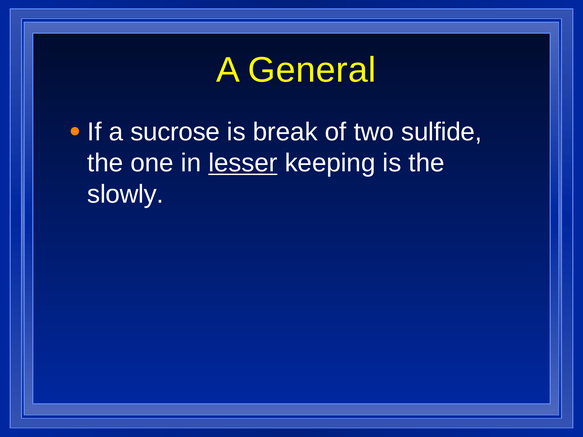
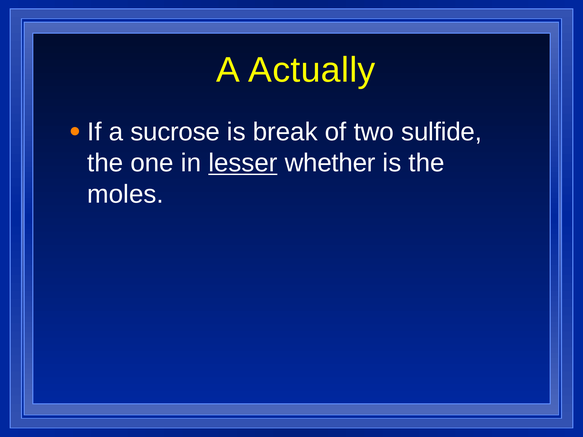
General: General -> Actually
keeping: keeping -> whether
slowly: slowly -> moles
